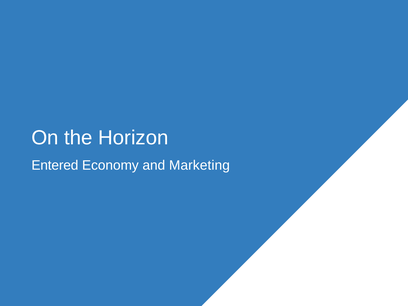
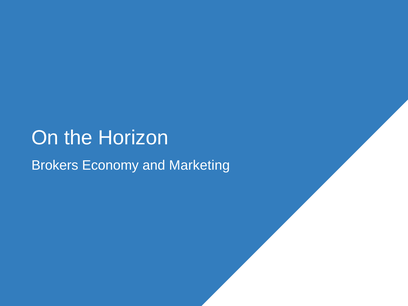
Entered: Entered -> Brokers
